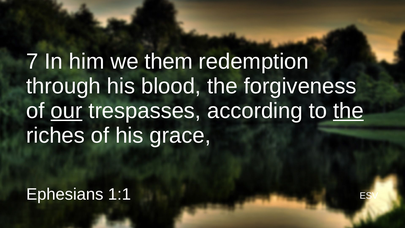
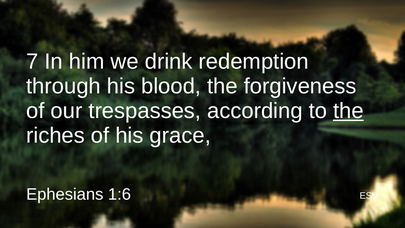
them: them -> drink
our underline: present -> none
1:1: 1:1 -> 1:6
